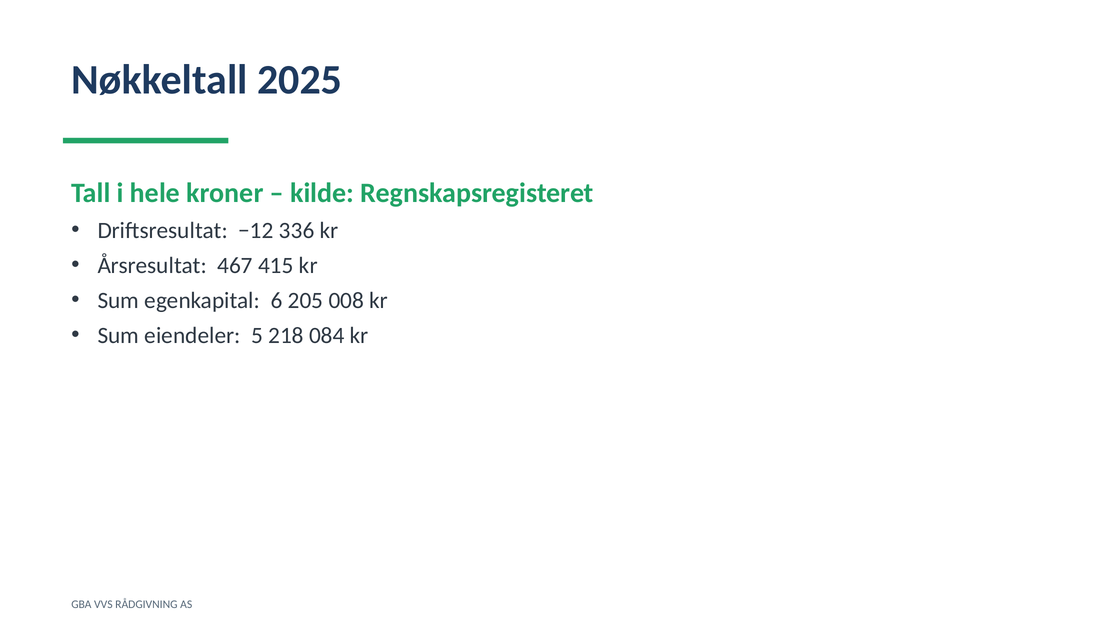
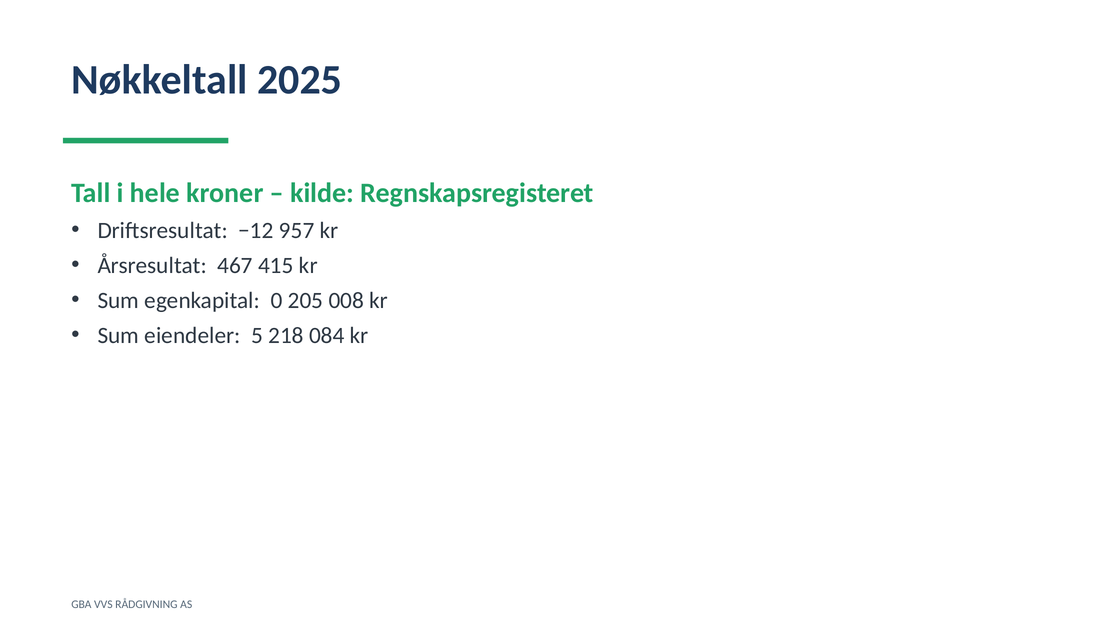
336: 336 -> 957
6: 6 -> 0
